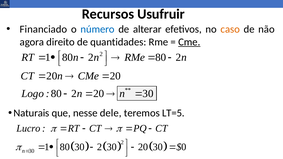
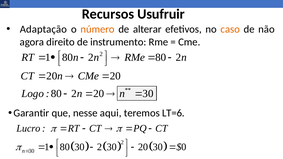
Financiado: Financiado -> Adaptação
número colour: blue -> orange
quantidades: quantidades -> instrumento
Cme at (189, 42) underline: present -> none
Naturais: Naturais -> Garantir
dele: dele -> aqui
LT=5: LT=5 -> LT=6
